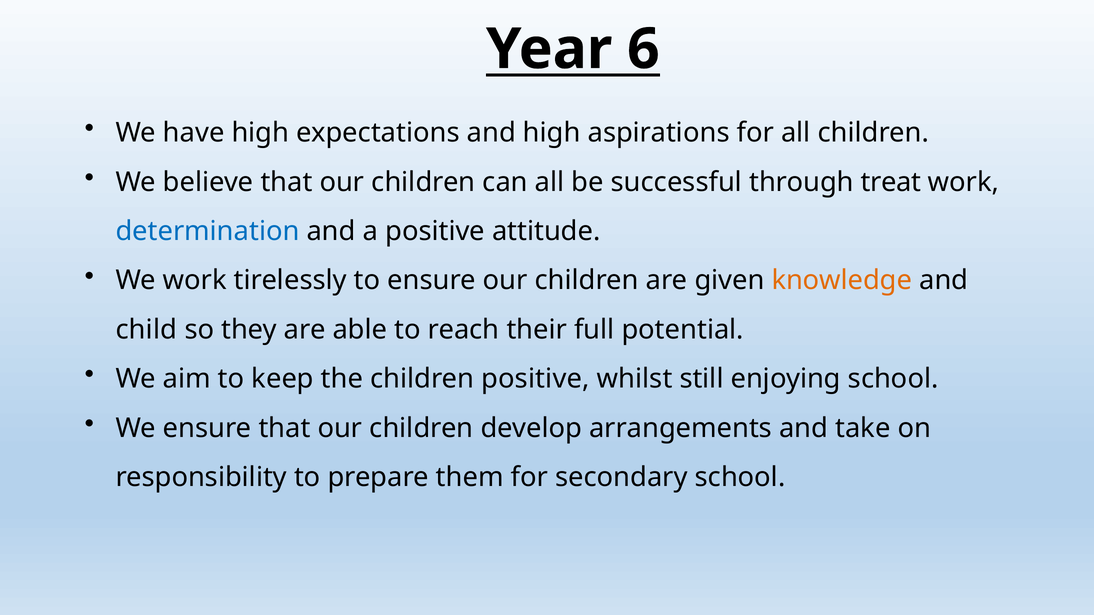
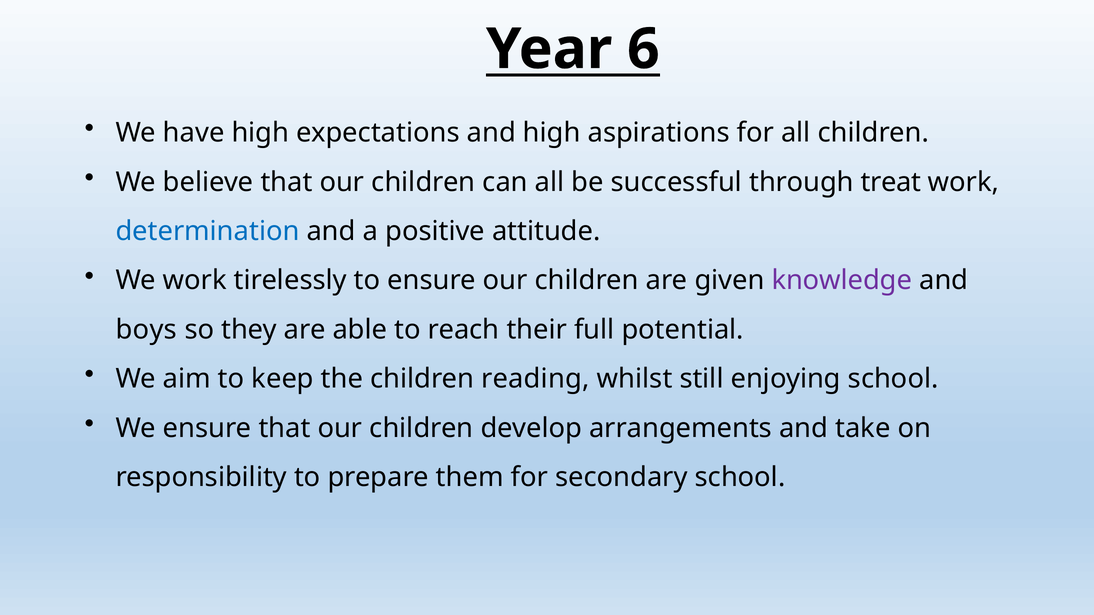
knowledge colour: orange -> purple
child: child -> boys
children positive: positive -> reading
